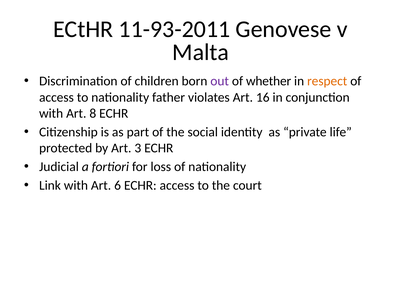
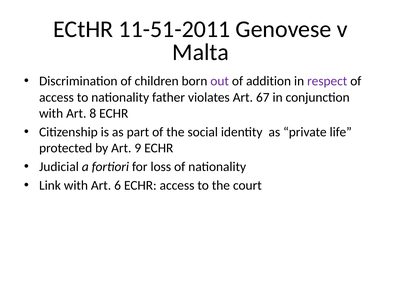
11-93-2011: 11-93-2011 -> 11-51-2011
whether: whether -> addition
respect colour: orange -> purple
16: 16 -> 67
3: 3 -> 9
